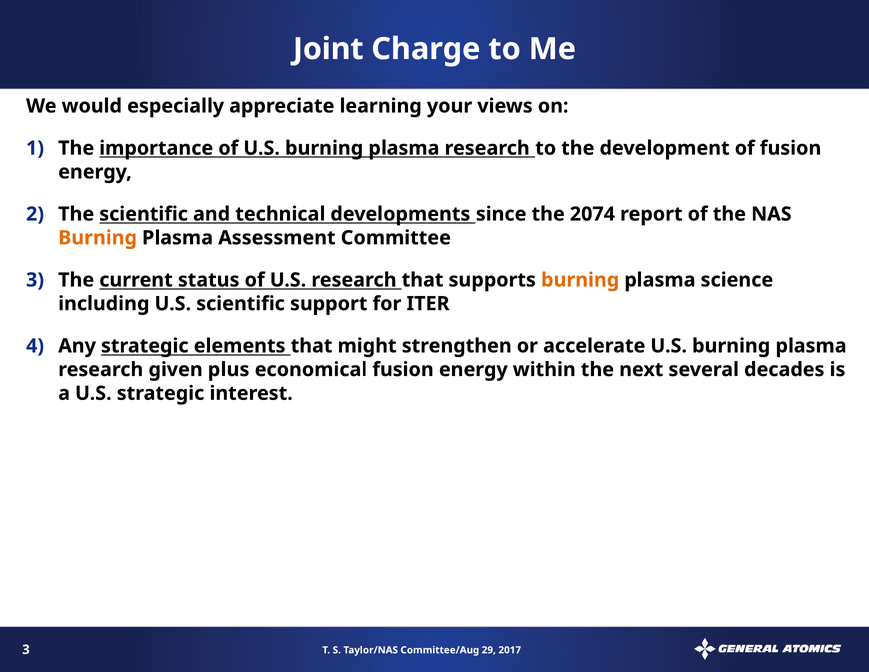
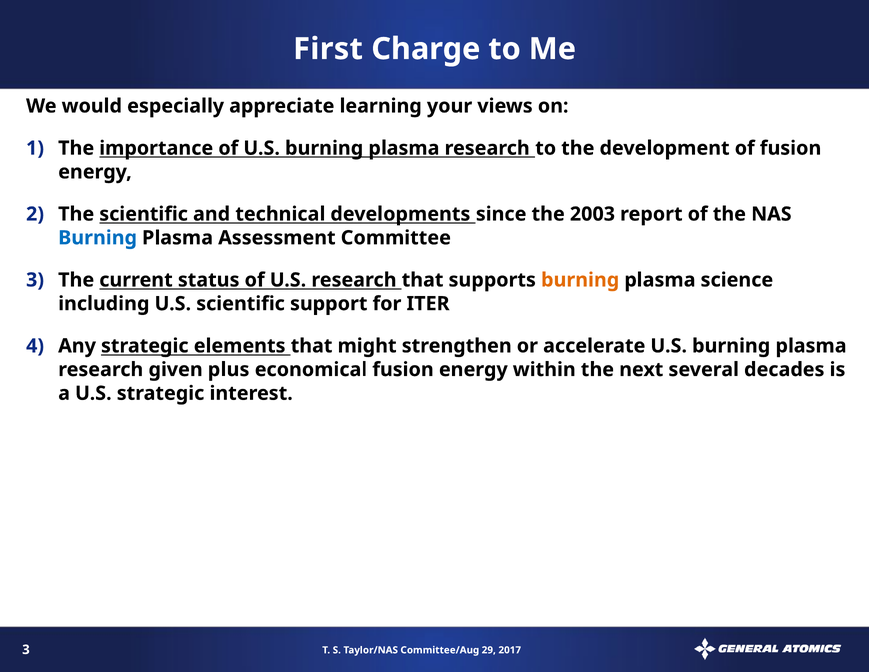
Joint: Joint -> First
2074: 2074 -> 2003
Burning at (98, 238) colour: orange -> blue
